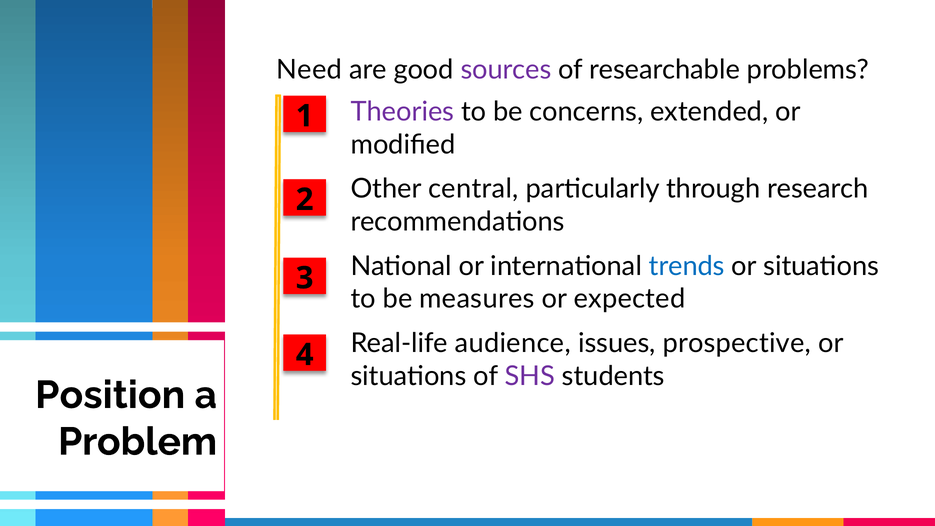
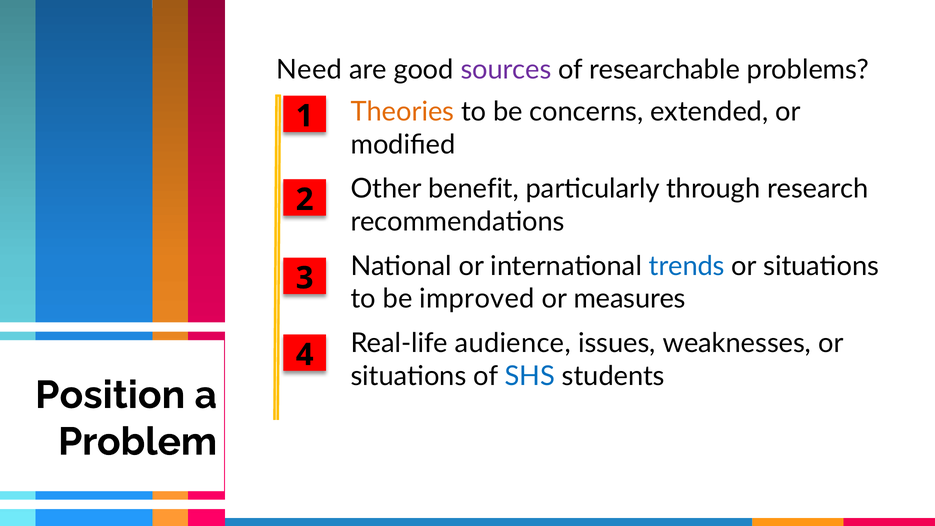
Theories colour: purple -> orange
central: central -> benefit
measures: measures -> improved
expected: expected -> measures
prospective: prospective -> weaknesses
SHS colour: purple -> blue
